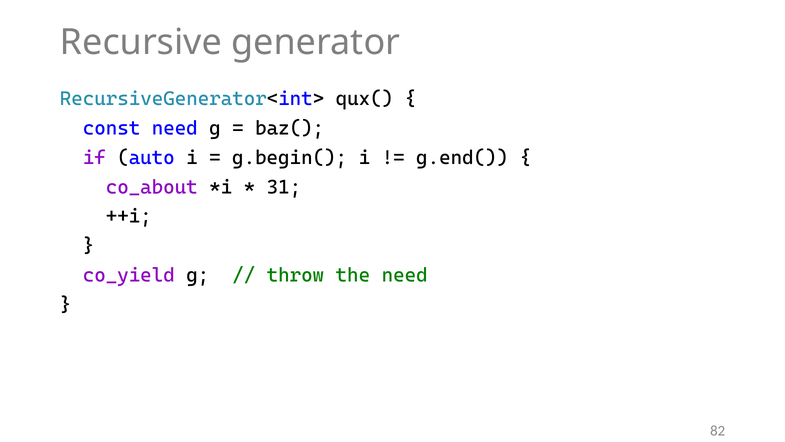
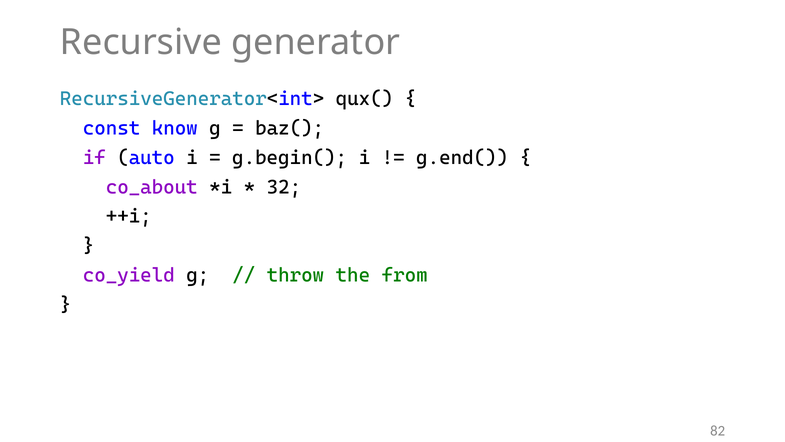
const need: need -> know
31: 31 -> 32
the need: need -> from
